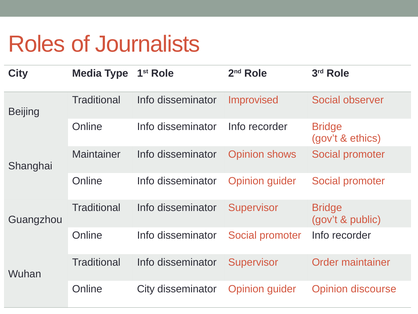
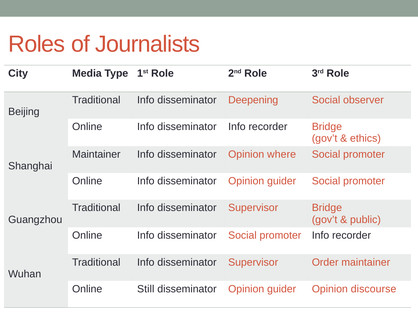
Improvised: Improvised -> Deepening
shows: shows -> where
Online City: City -> Still
